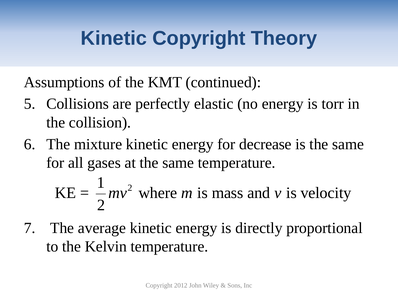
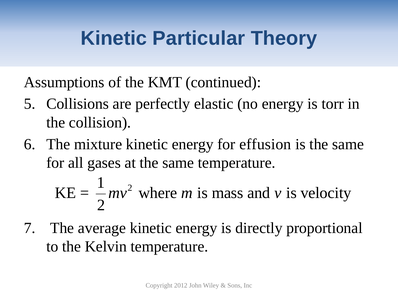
Kinetic Copyright: Copyright -> Particular
decrease: decrease -> effusion
